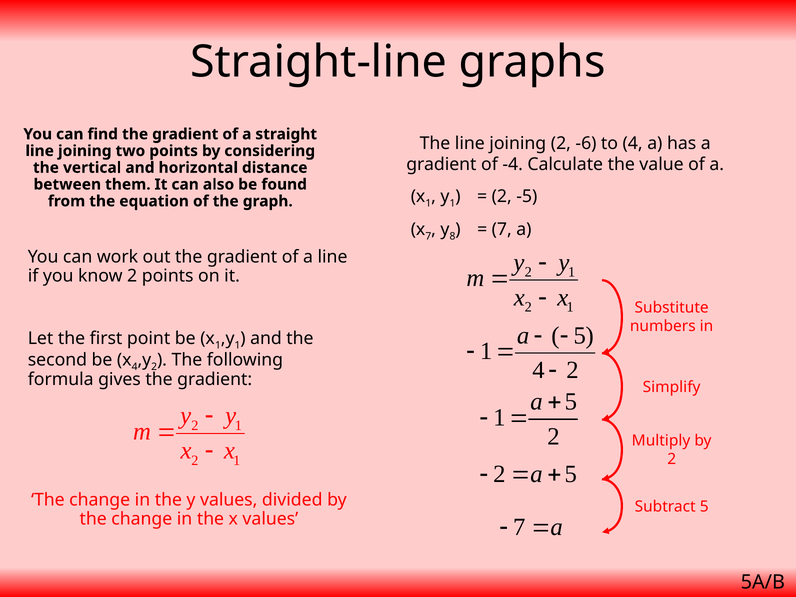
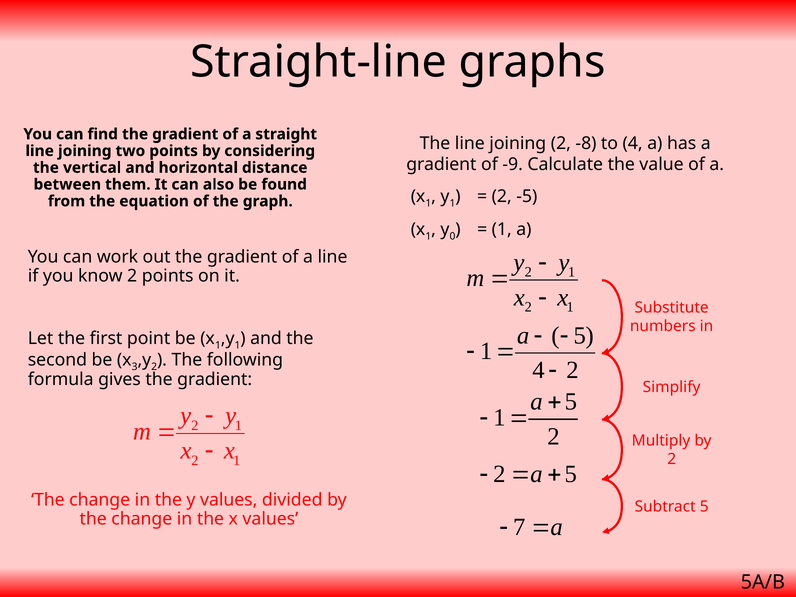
-6: -6 -> -8
-4: -4 -> -9
7 at (428, 236): 7 -> 1
8: 8 -> 0
7 at (502, 230): 7 -> 1
x 4: 4 -> 3
